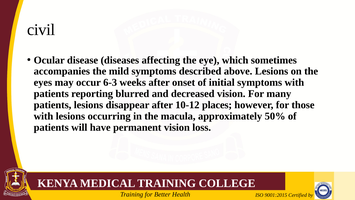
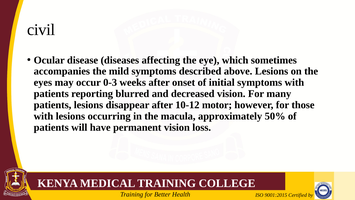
6-3: 6-3 -> 0-3
places: places -> motor
